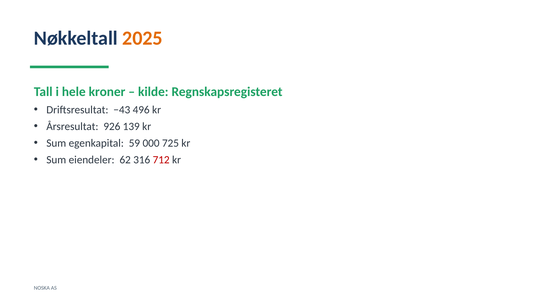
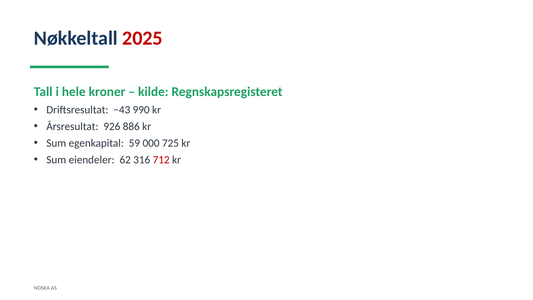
2025 colour: orange -> red
496: 496 -> 990
139: 139 -> 886
